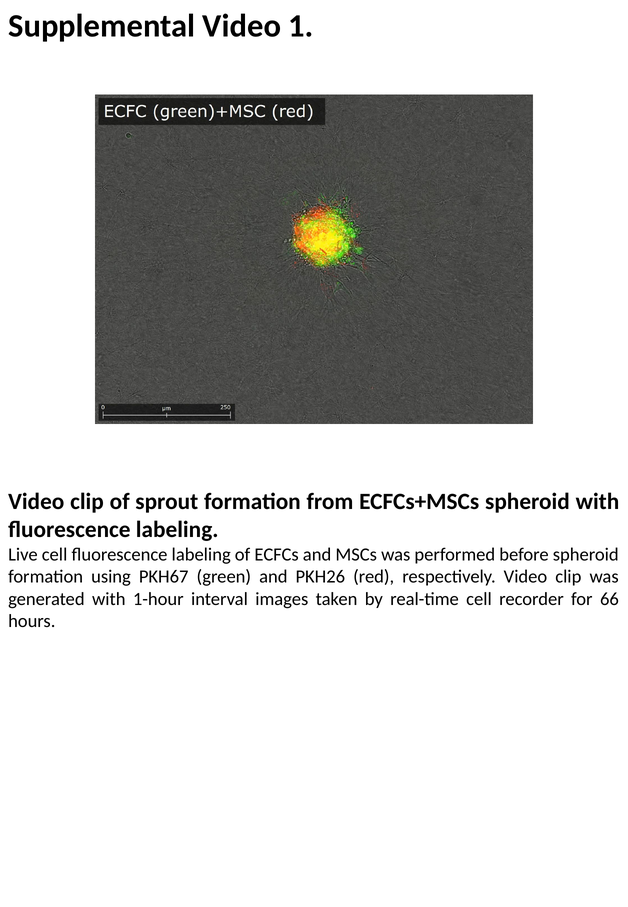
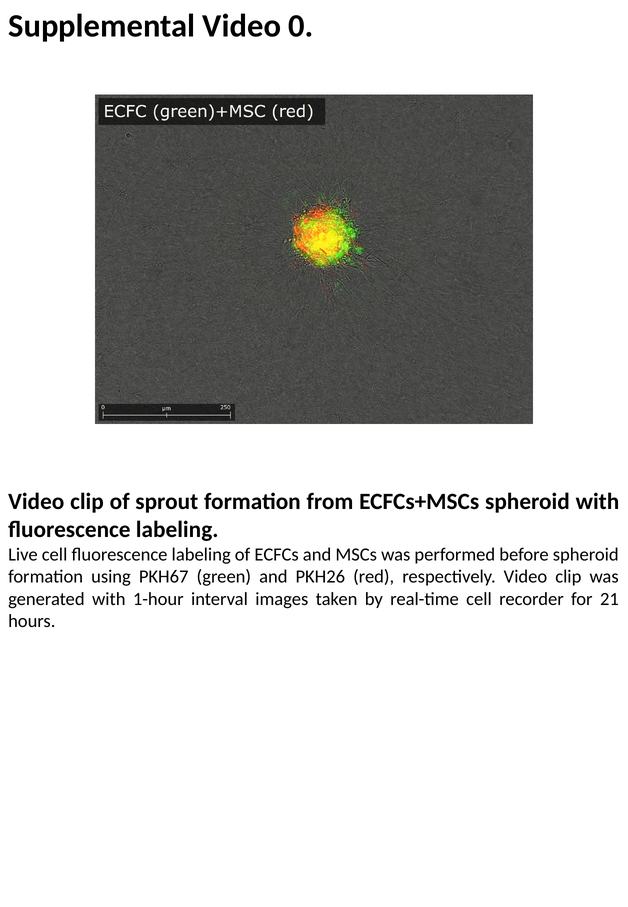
1: 1 -> 0
66: 66 -> 21
